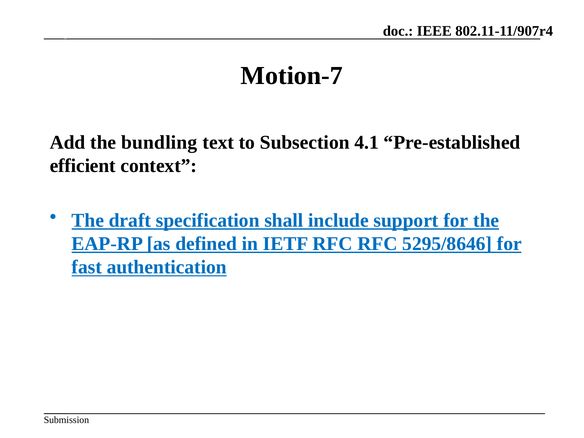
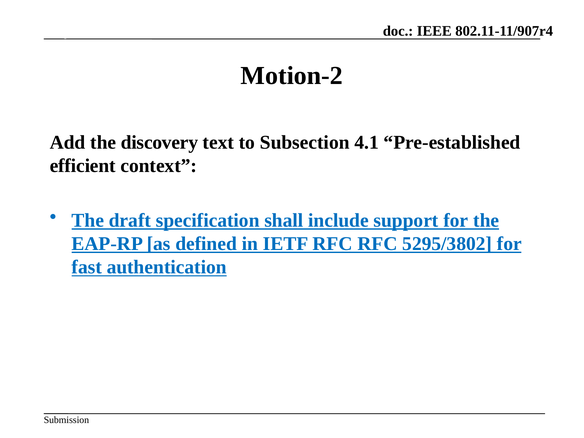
Motion-7: Motion-7 -> Motion-2
bundling: bundling -> discovery
5295/8646: 5295/8646 -> 5295/3802
